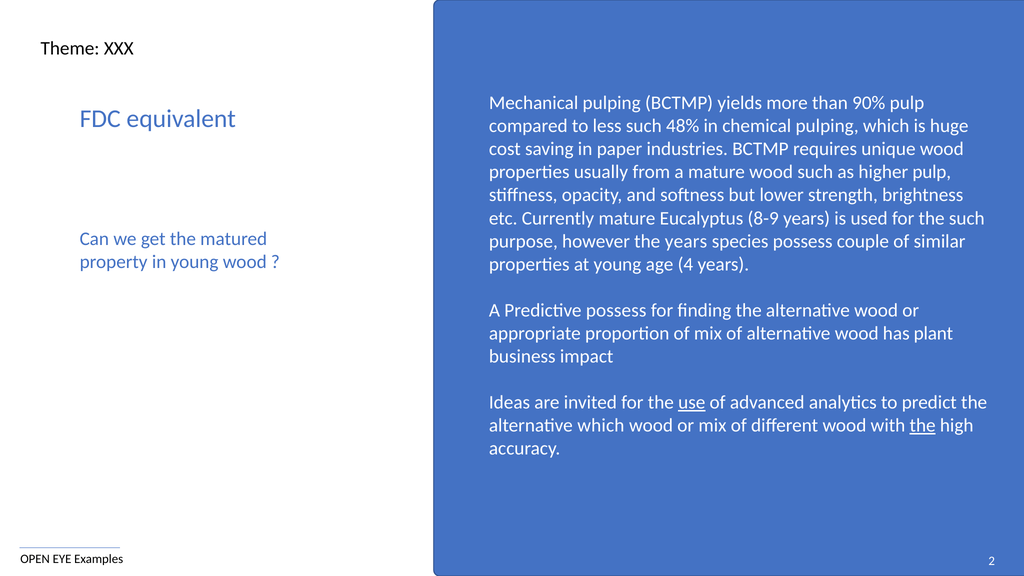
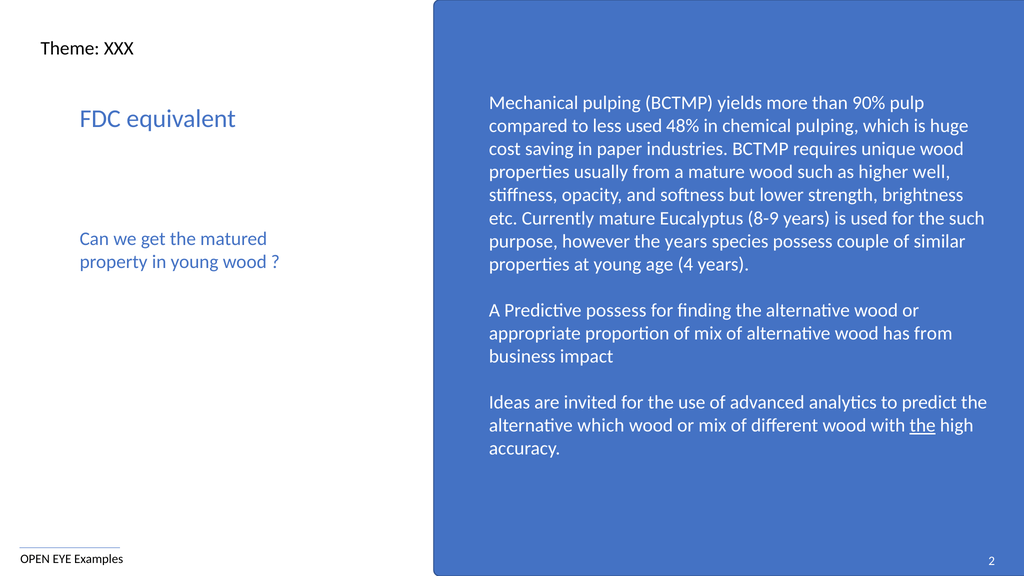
less such: such -> used
higher pulp: pulp -> well
has plant: plant -> from
use underline: present -> none
